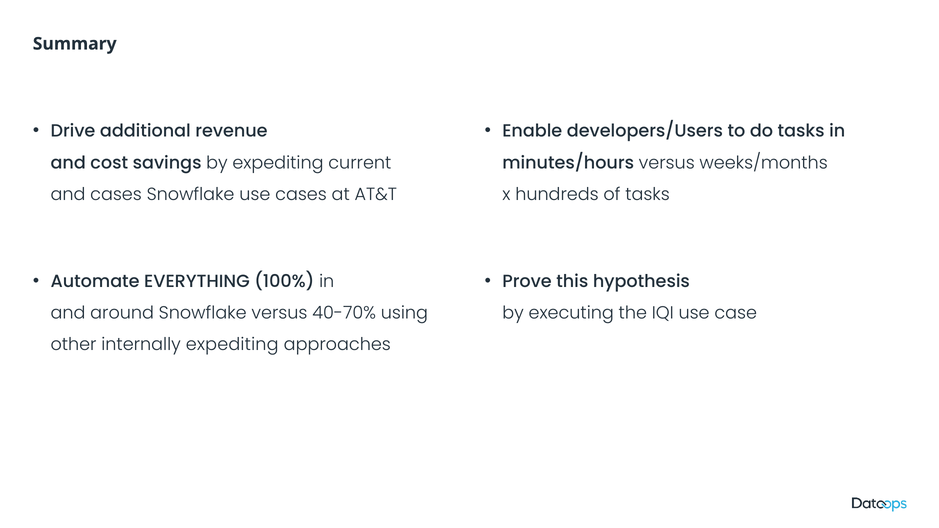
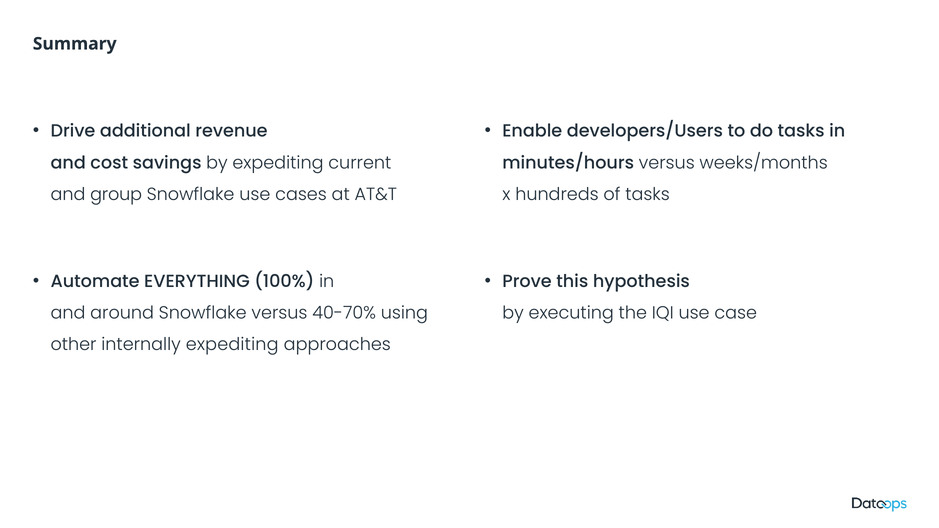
and cases: cases -> group
